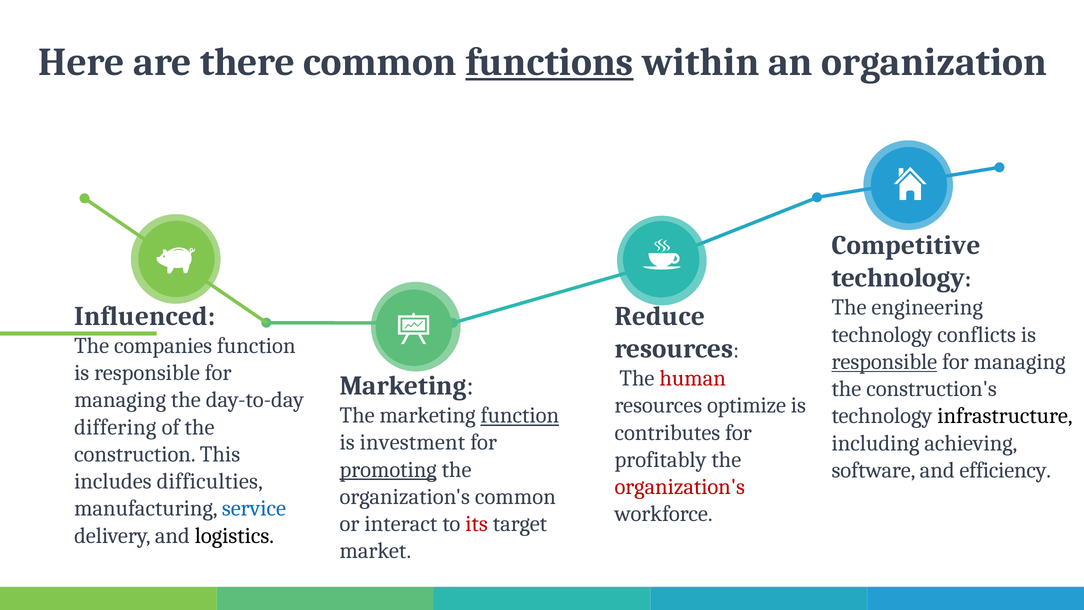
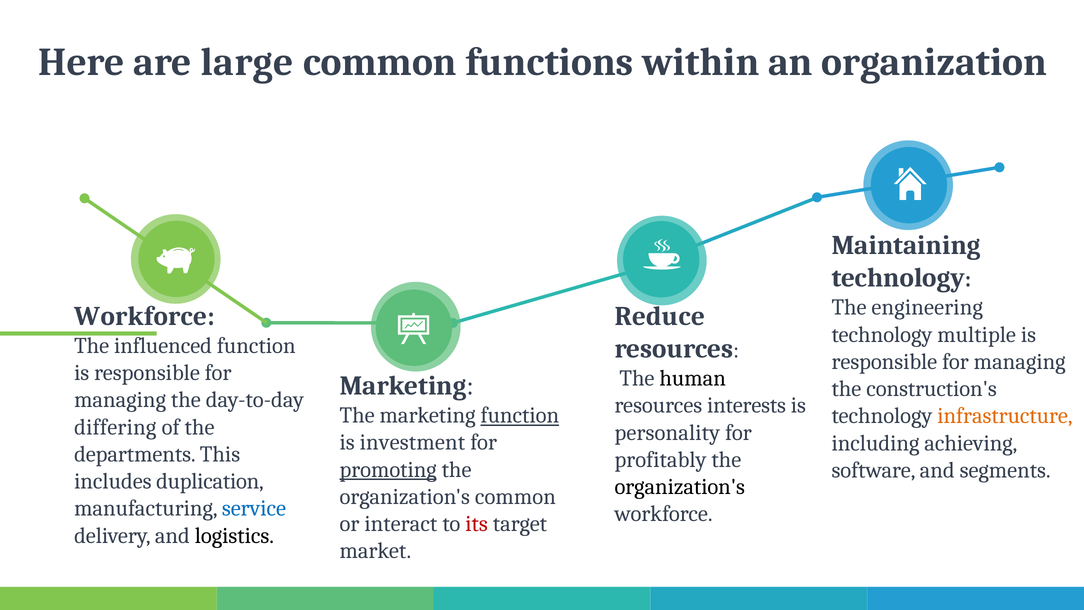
there: there -> large
functions underline: present -> none
Competitive: Competitive -> Maintaining
Influenced at (145, 316): Influenced -> Workforce
conflicts: conflicts -> multiple
companies: companies -> influenced
responsible at (884, 362) underline: present -> none
human colour: red -> black
optimize: optimize -> interests
infrastructure colour: black -> orange
contributes: contributes -> personality
construction: construction -> departments
efficiency: efficiency -> segments
difficulties: difficulties -> duplication
organization's at (680, 487) colour: red -> black
